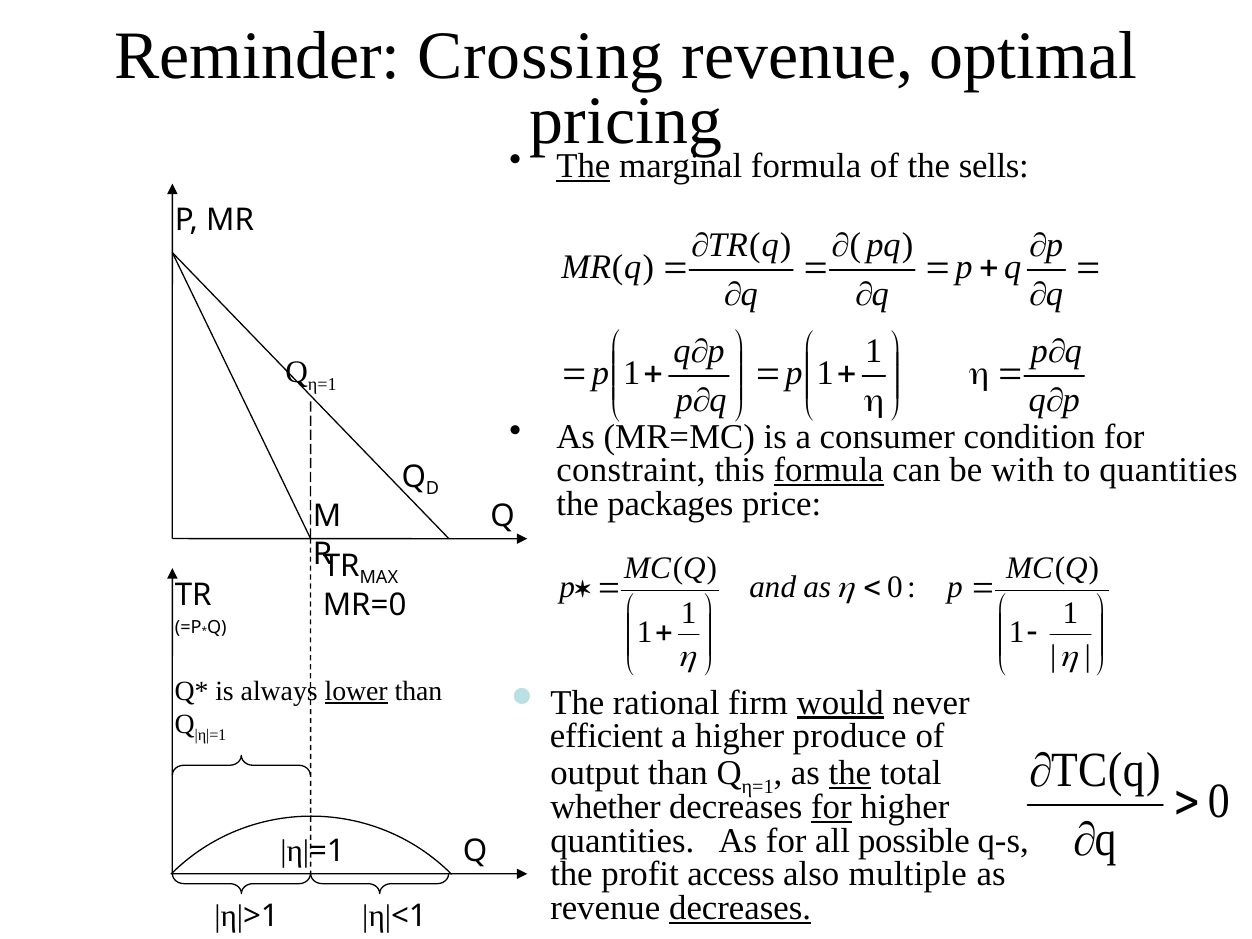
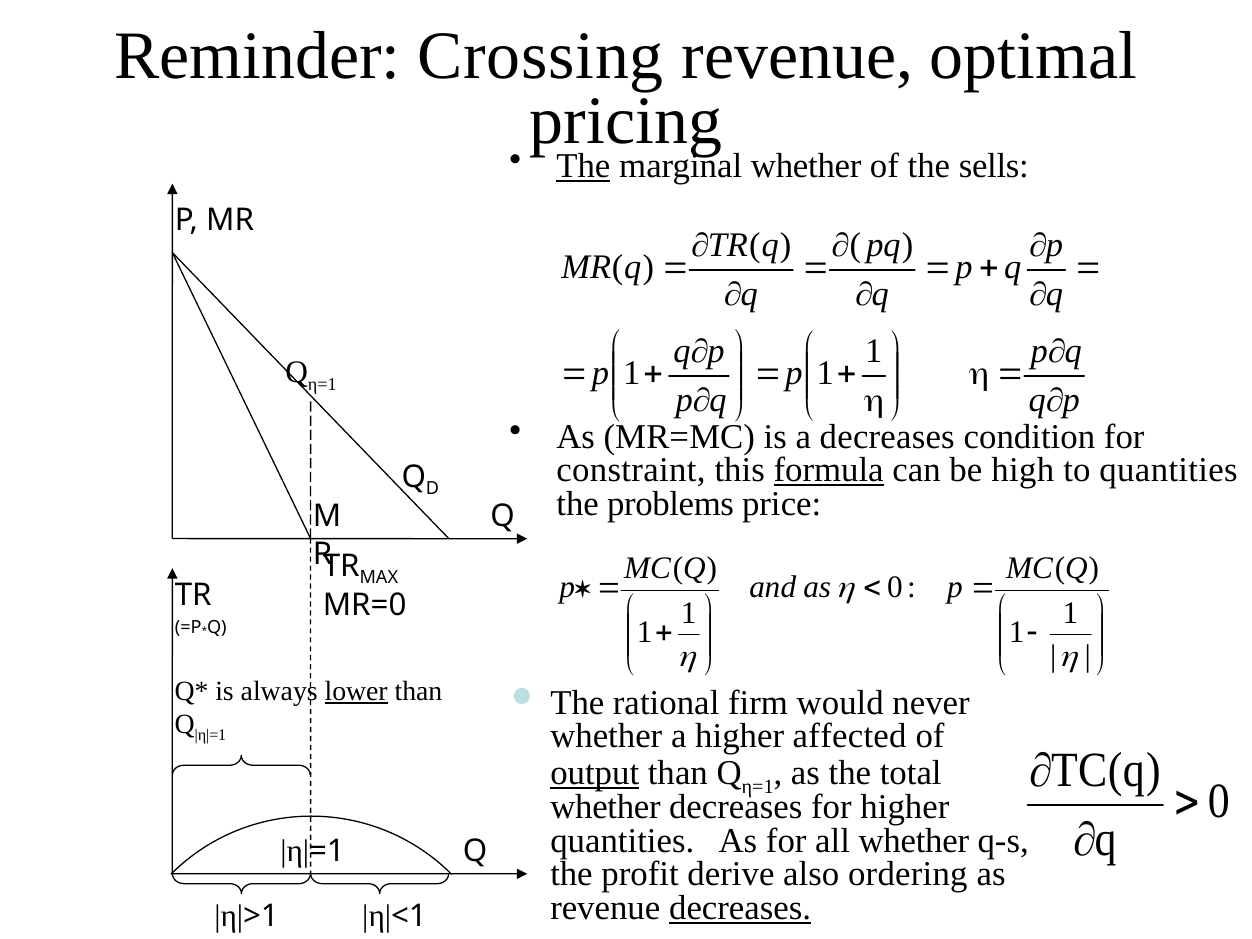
marginal formula: formula -> whether
a consumer: consumer -> decreases
with: with -> high
packages: packages -> problems
would underline: present -> none
efficient at (606, 736): efficient -> whether
produce: produce -> affected
output underline: none -> present
the at (850, 773) underline: present -> none
for at (831, 807) underline: present -> none
all possible: possible -> whether
access: access -> derive
multiple: multiple -> ordering
